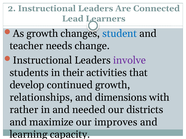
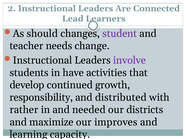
As growth: growth -> should
student colour: blue -> purple
their: their -> have
relationships: relationships -> responsibility
dimensions: dimensions -> distributed
